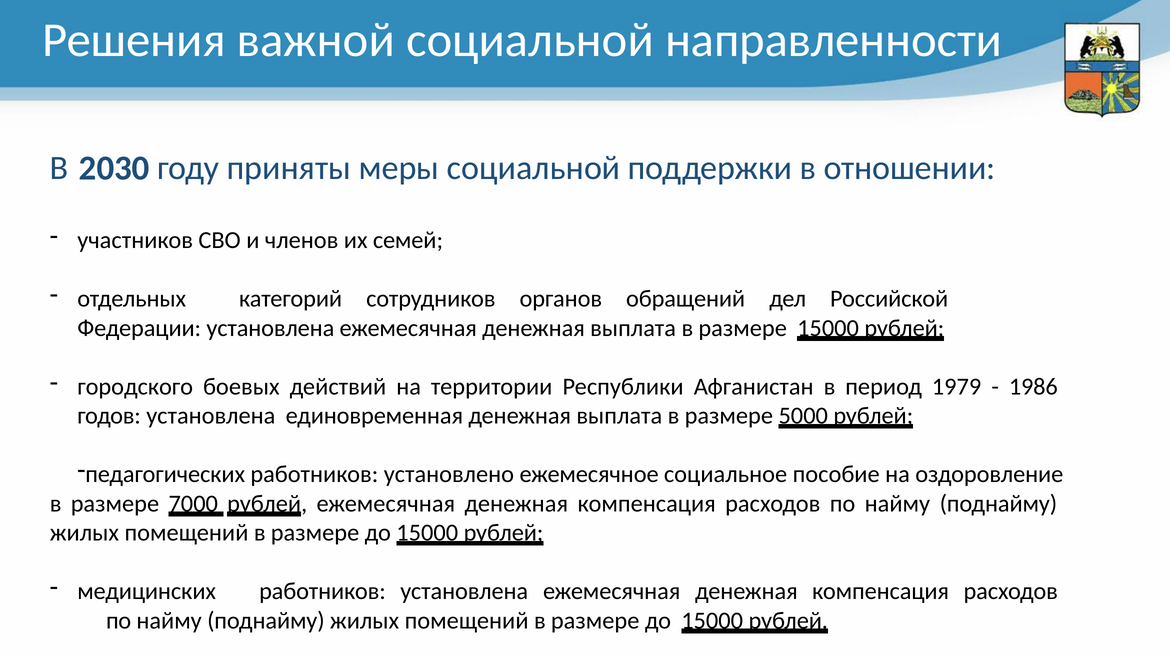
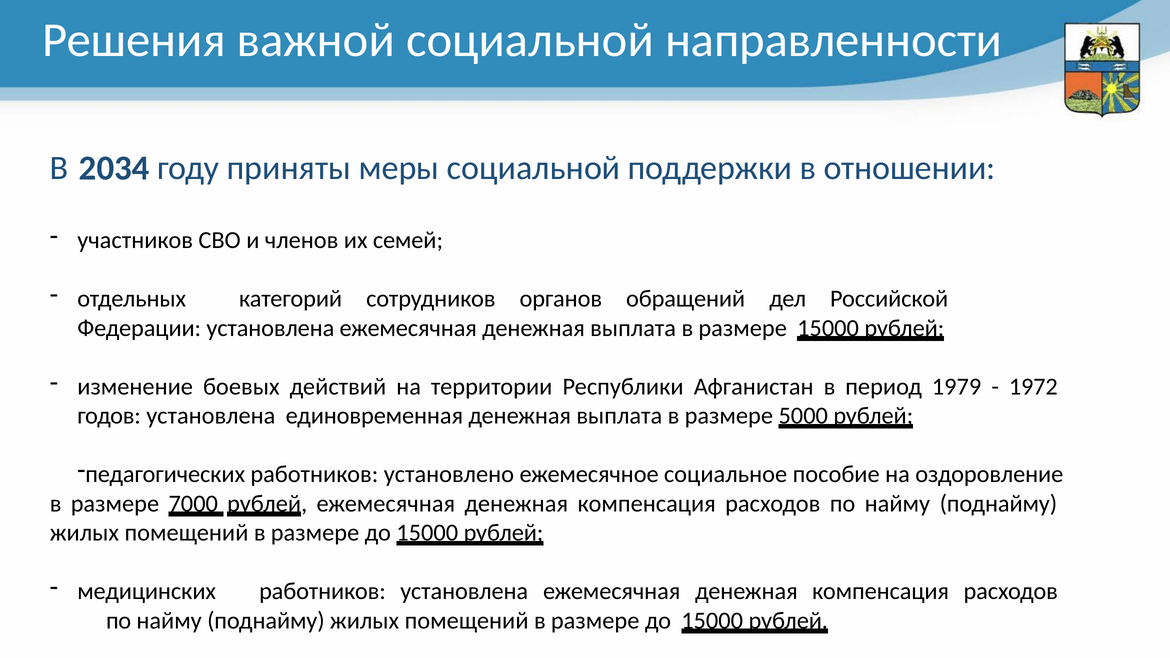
2030: 2030 -> 2034
городского: городского -> изменение
1986: 1986 -> 1972
